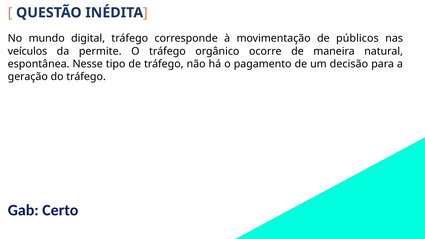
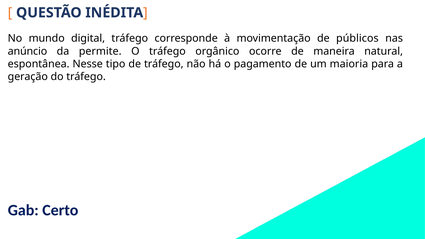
veículos: veículos -> anúncio
decisão: decisão -> maioria
